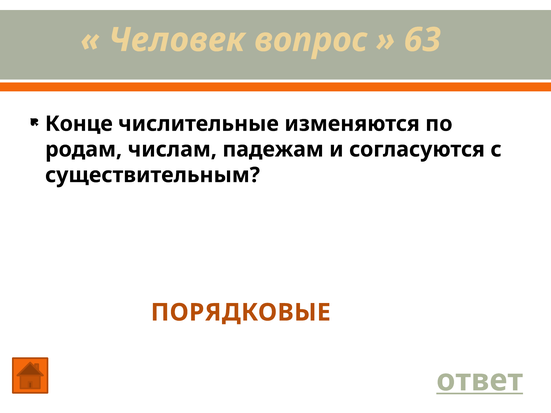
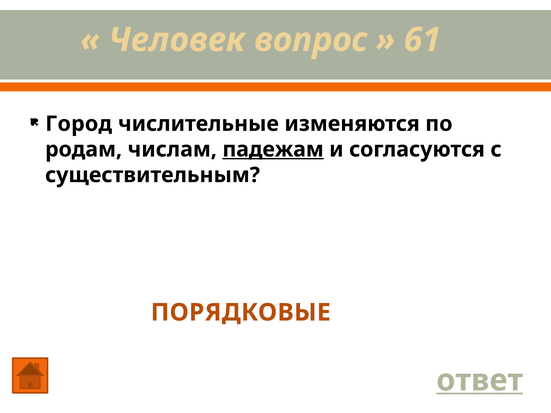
63: 63 -> 61
Конце: Конце -> Город
падежам underline: none -> present
